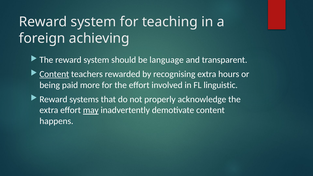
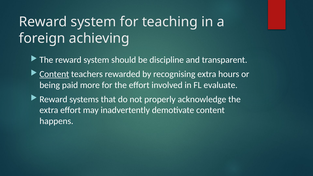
language: language -> discipline
linguistic: linguistic -> evaluate
may underline: present -> none
